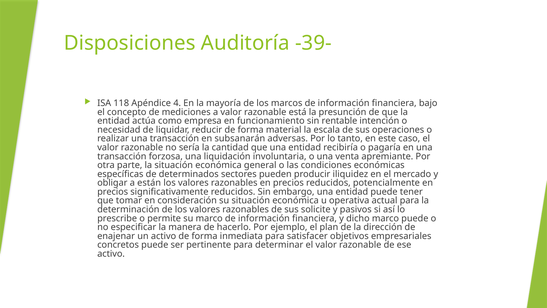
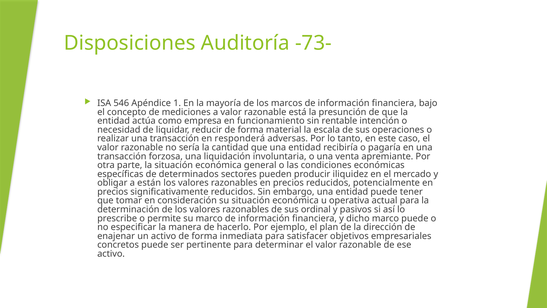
-39-: -39- -> -73-
118: 118 -> 546
4: 4 -> 1
subsanarán: subsanarán -> responderá
solicite: solicite -> ordinal
